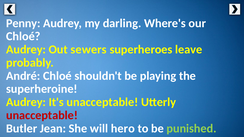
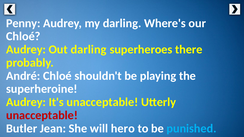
Out sewers: sewers -> darling
leave: leave -> there
punished colour: light green -> light blue
